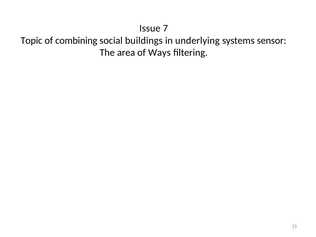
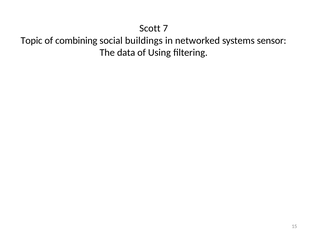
Issue: Issue -> Scott
underlying: underlying -> networked
area: area -> data
Ways: Ways -> Using
